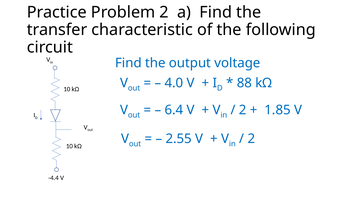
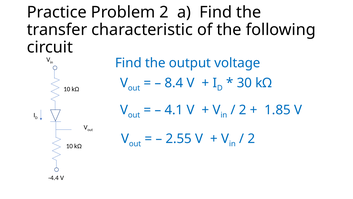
4.0: 4.0 -> 8.4
88: 88 -> 30
6.4: 6.4 -> 4.1
